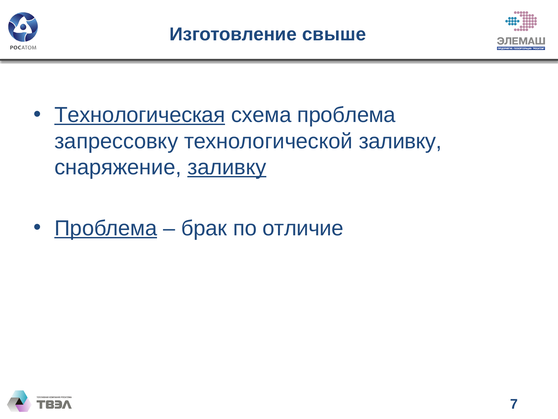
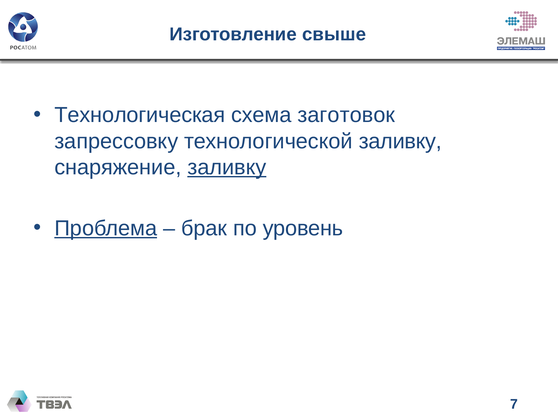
Технологическая underline: present -> none
схема проблема: проблема -> заготовок
отличие: отличие -> уровень
